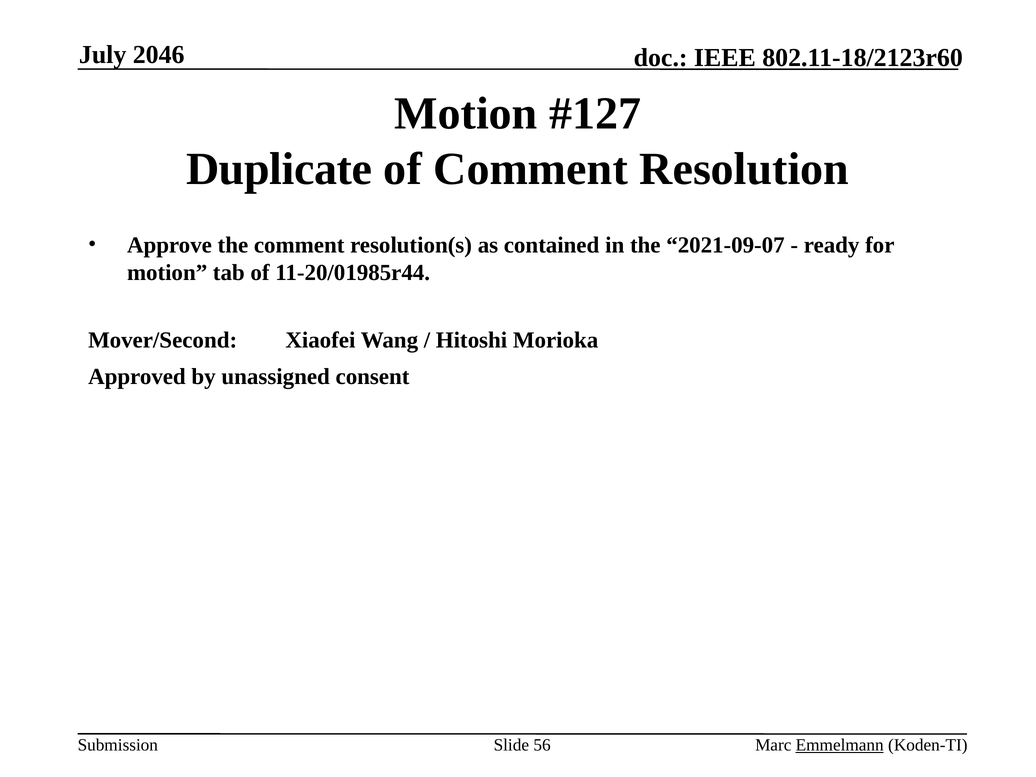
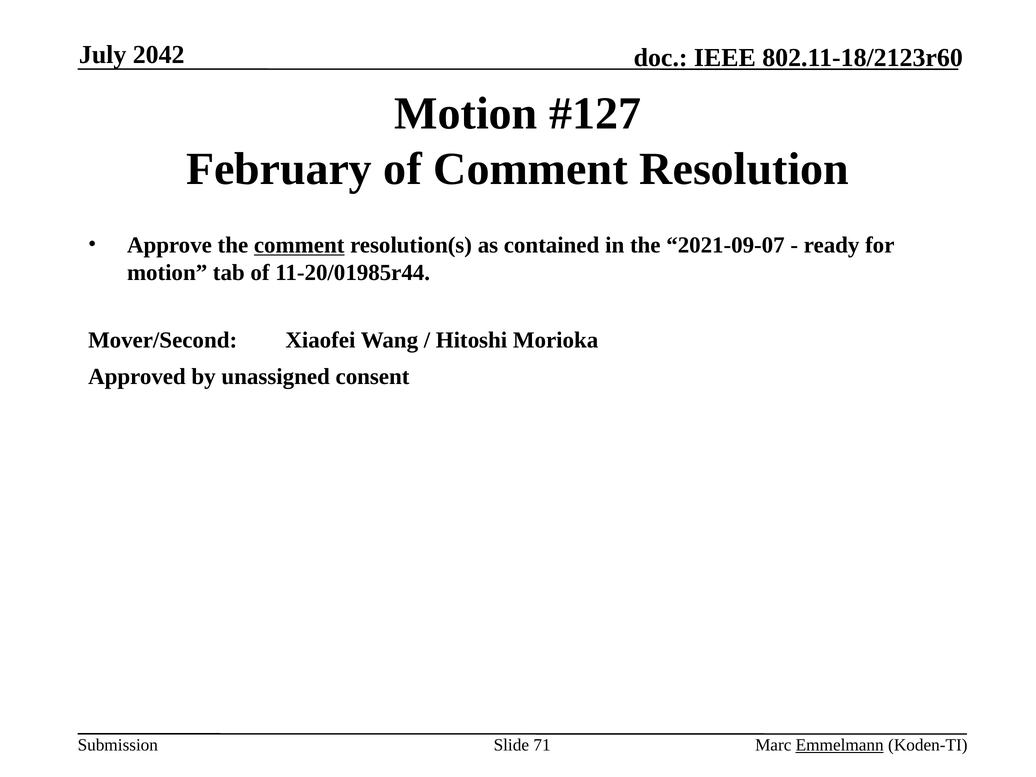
2046: 2046 -> 2042
Duplicate: Duplicate -> February
comment at (299, 245) underline: none -> present
56: 56 -> 71
